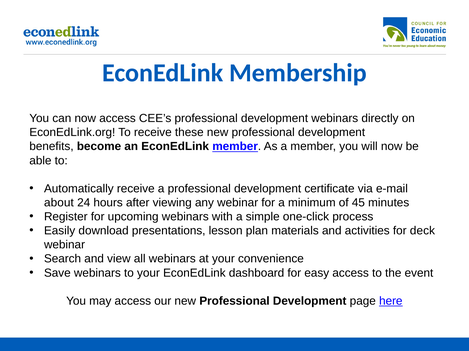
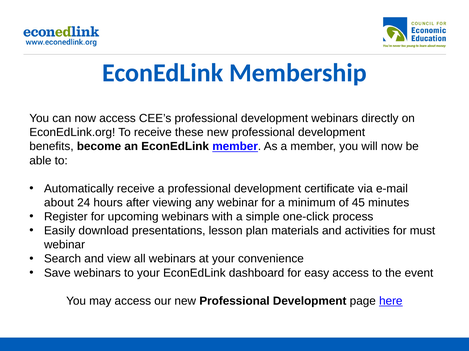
deck: deck -> must
